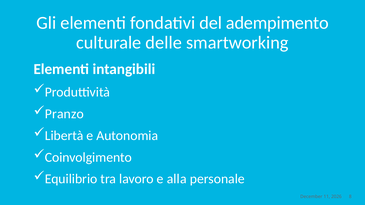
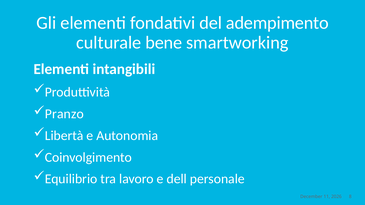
delle: delle -> bene
alla: alla -> dell
